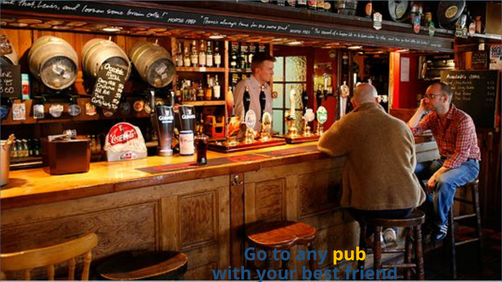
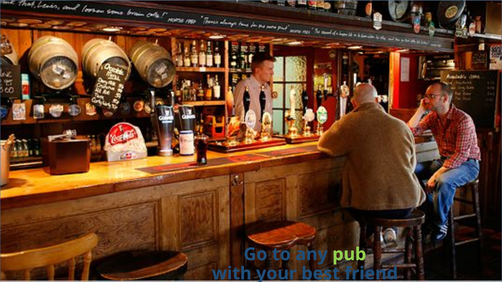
pub colour: yellow -> light green
